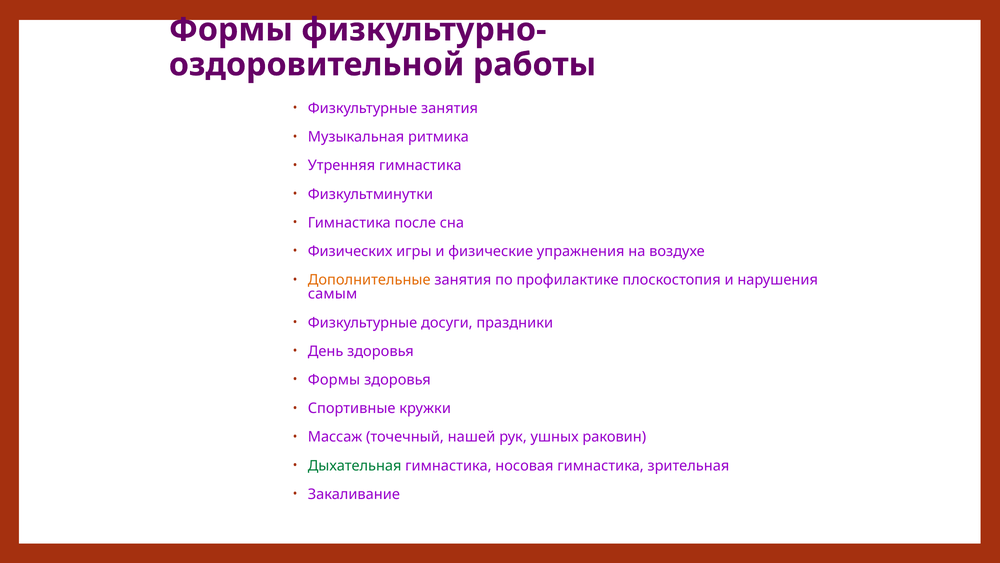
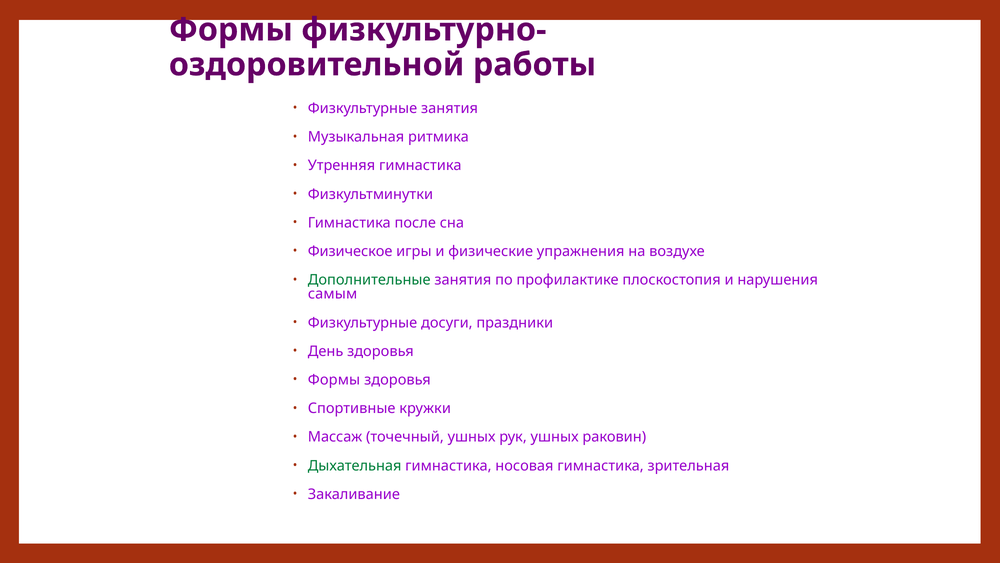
Физических: Физических -> Физическое
Дополнительные colour: orange -> green
точечный нашей: нашей -> ушных
